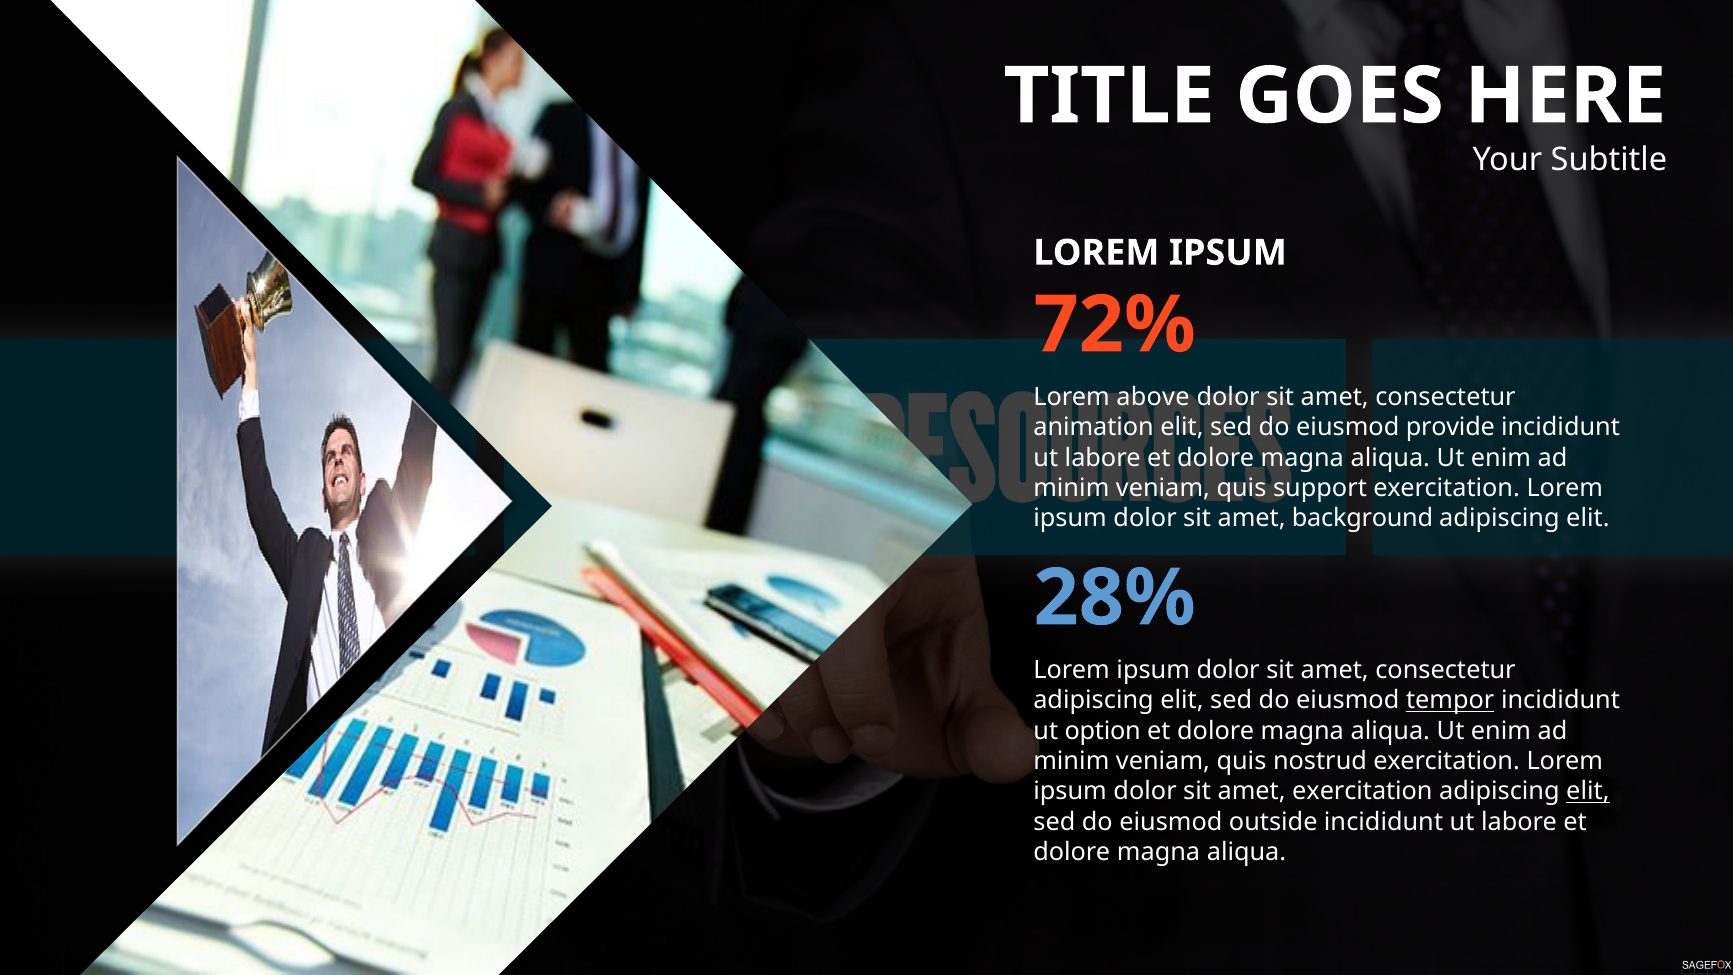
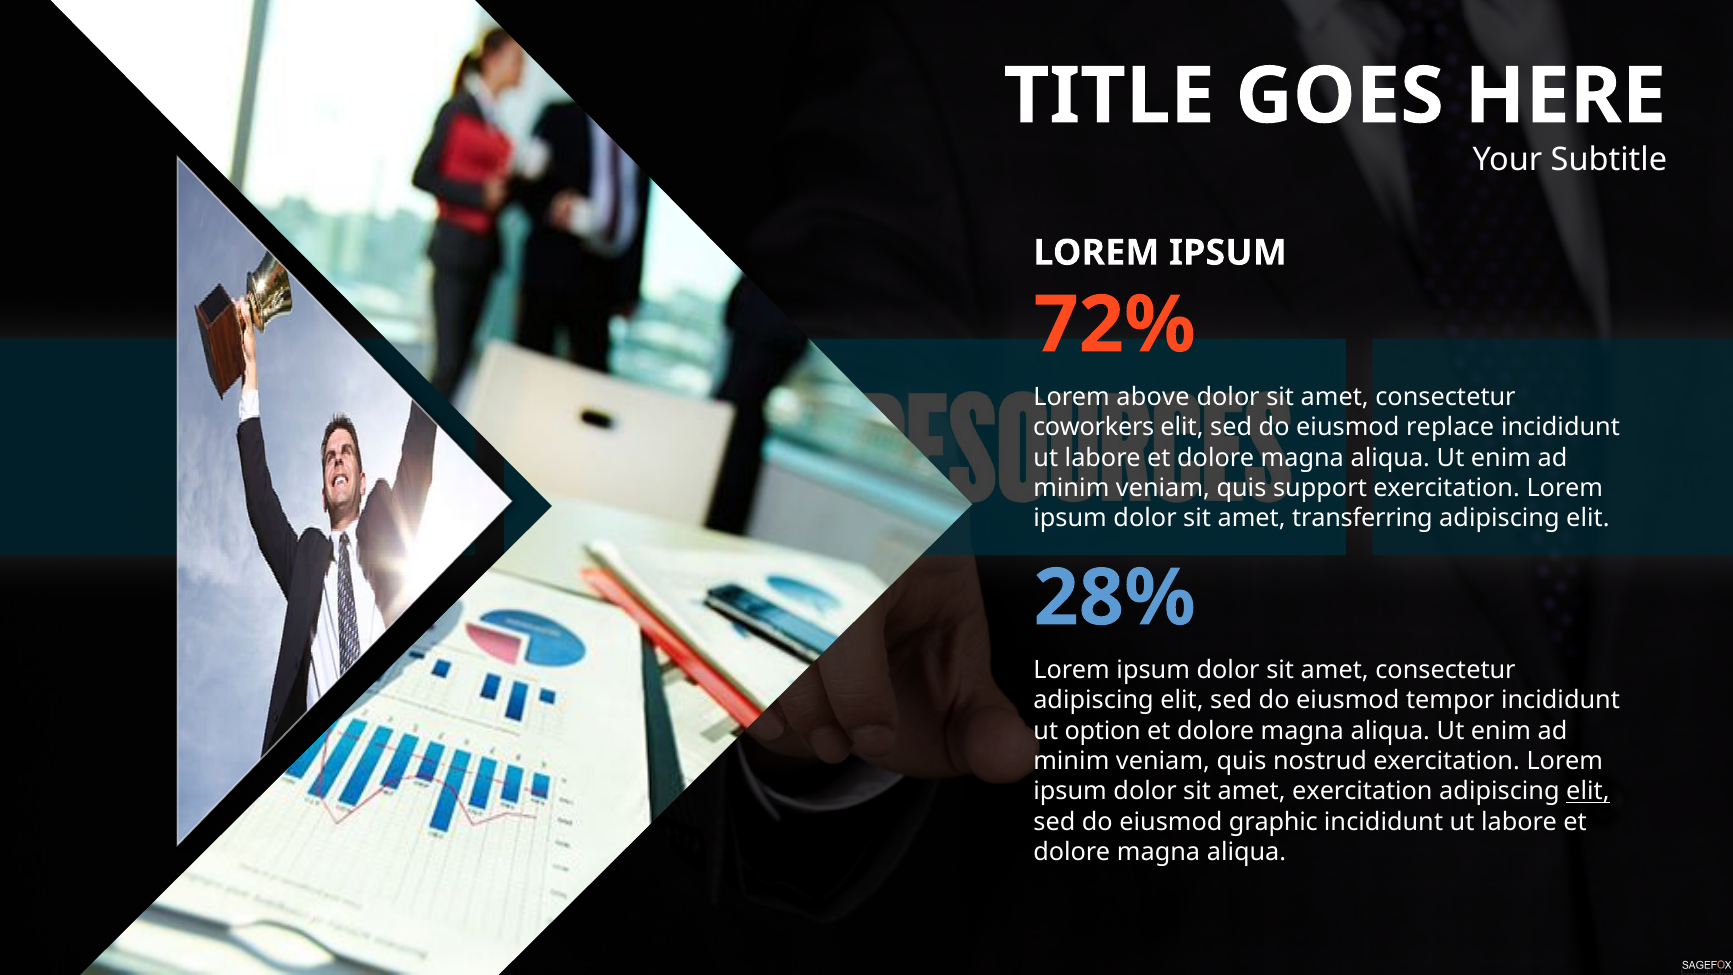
animation: animation -> coworkers
provide: provide -> replace
background: background -> transferring
tempor underline: present -> none
outside: outside -> graphic
